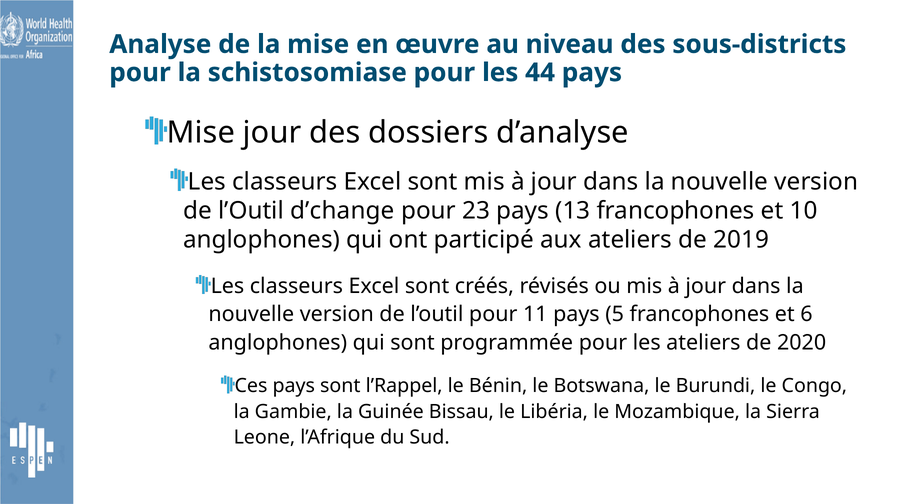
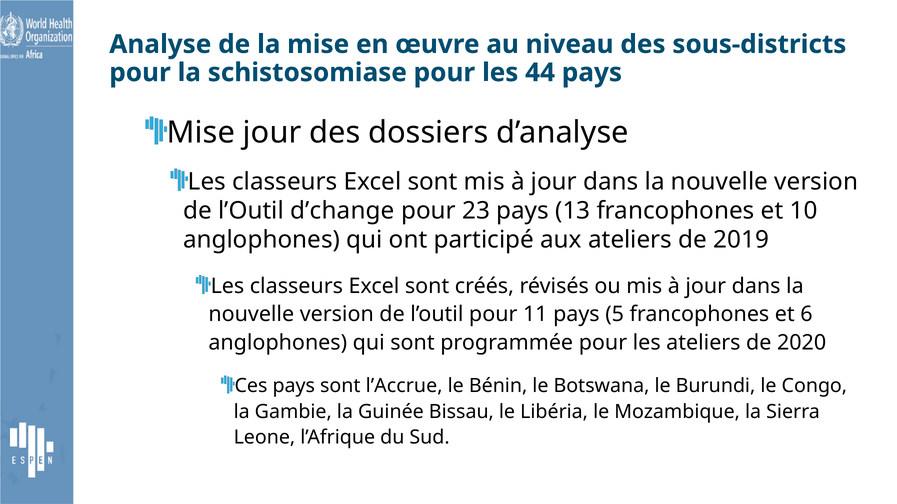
l’Rappel: l’Rappel -> l’Accrue
